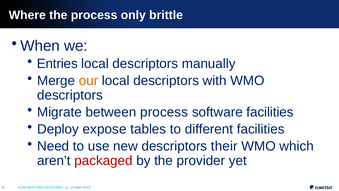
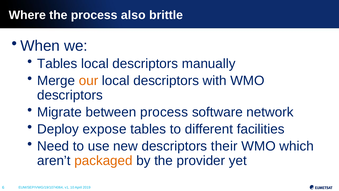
only: only -> also
Entries at (57, 64): Entries -> Tables
software facilities: facilities -> network
packaged colour: red -> orange
